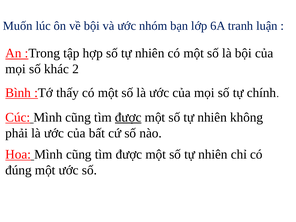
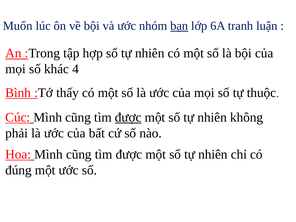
bạn underline: none -> present
2: 2 -> 4
chính: chính -> thuộc
